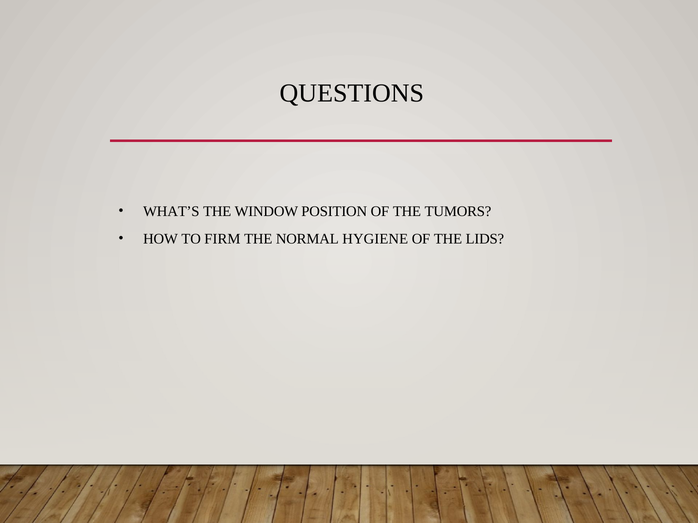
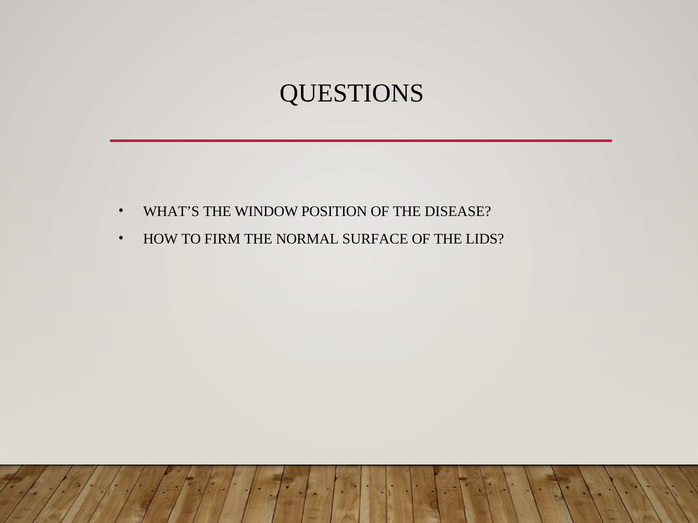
TUMORS: TUMORS -> DISEASE
HYGIENE: HYGIENE -> SURFACE
